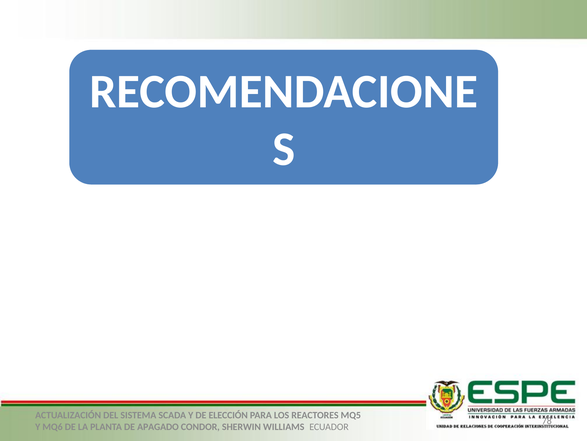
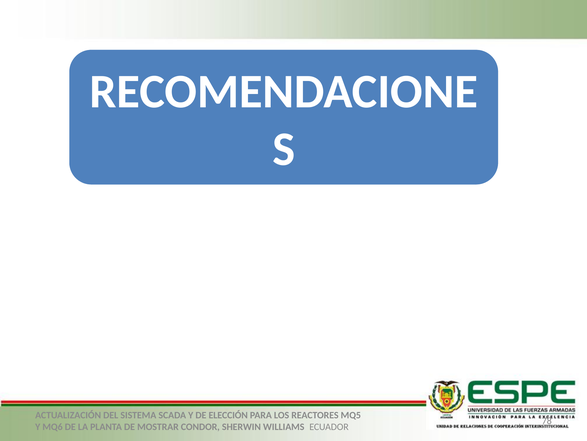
APAGADO: APAGADO -> MOSTRAR
